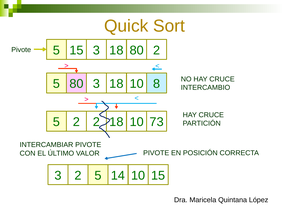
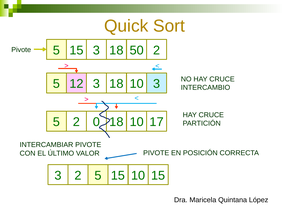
18 80: 80 -> 50
5 80: 80 -> 12
10 8: 8 -> 3
2 2: 2 -> 0
73: 73 -> 17
2 5 14: 14 -> 15
